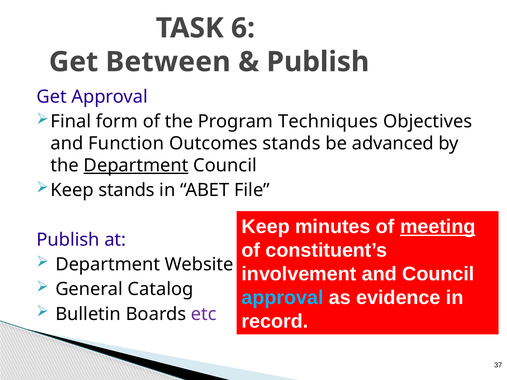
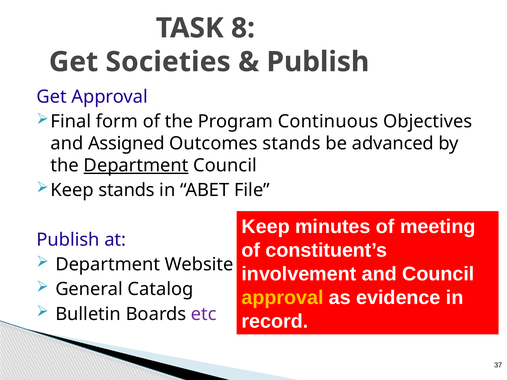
6: 6 -> 8
Between: Between -> Societies
Techniques: Techniques -> Continuous
Function: Function -> Assigned
meeting underline: present -> none
approval at (283, 298) colour: light blue -> yellow
